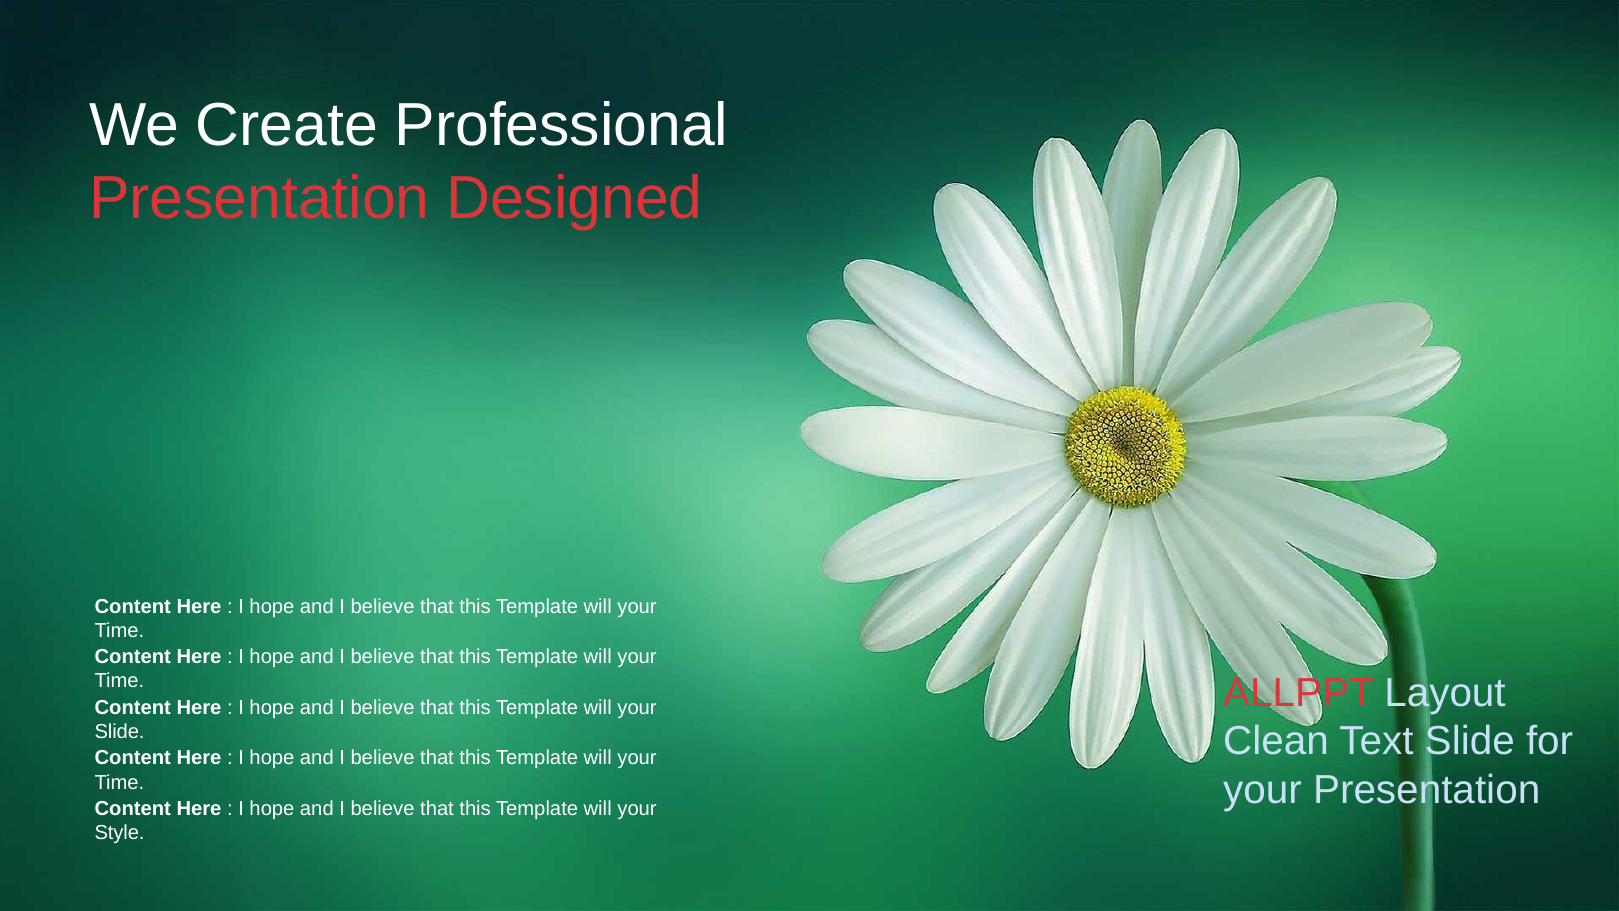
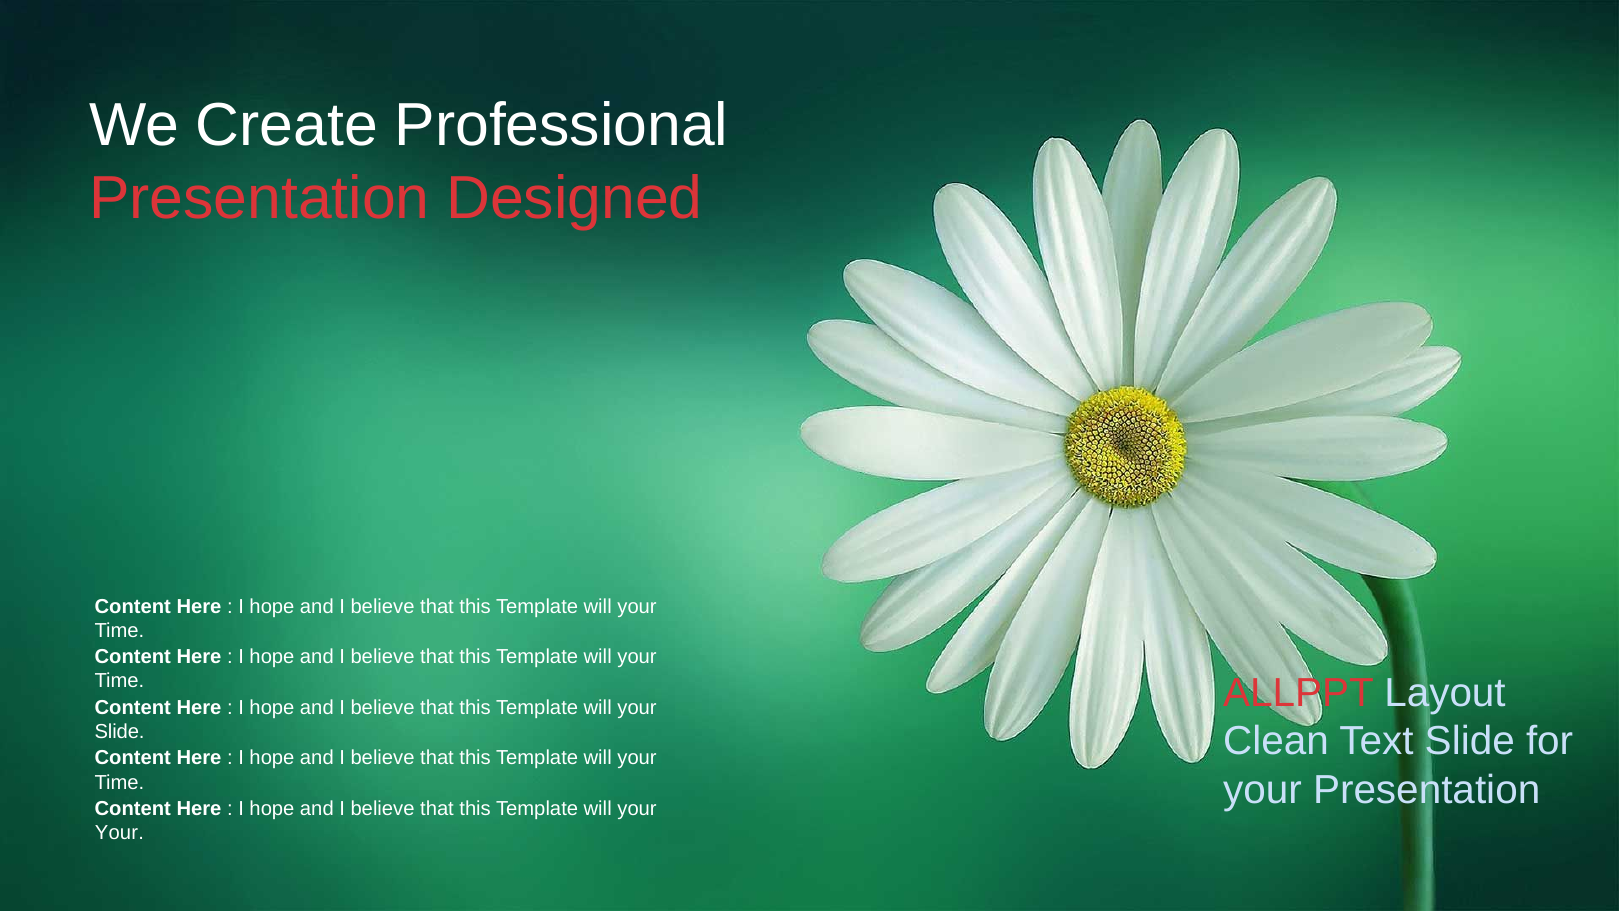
Style at (120, 833): Style -> Your
